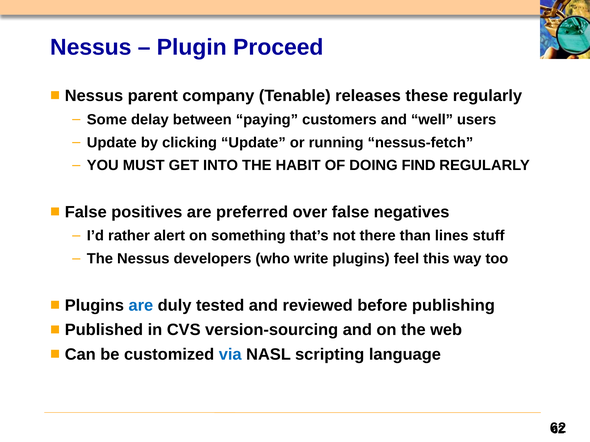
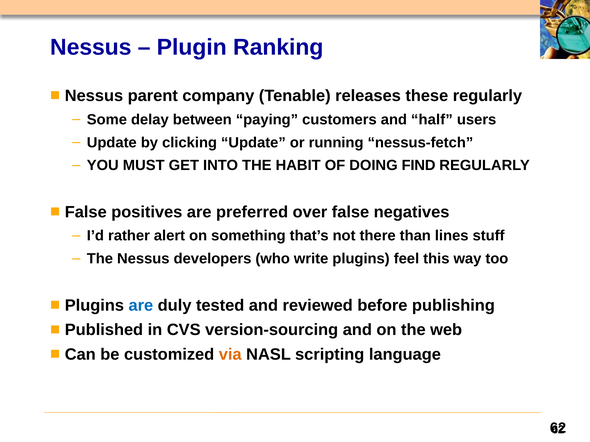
Proceed: Proceed -> Ranking
well: well -> half
via colour: blue -> orange
